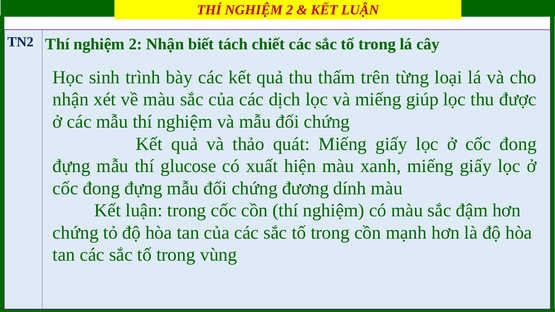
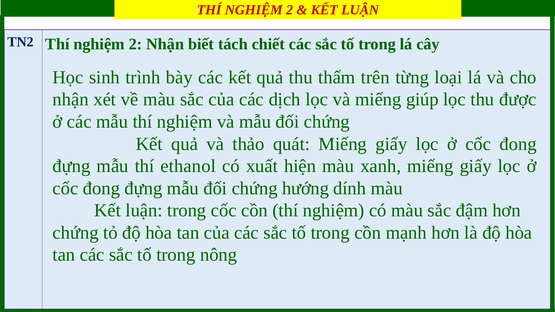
glucose: glucose -> ethanol
đương: đương -> hướng
vùng: vùng -> nông
